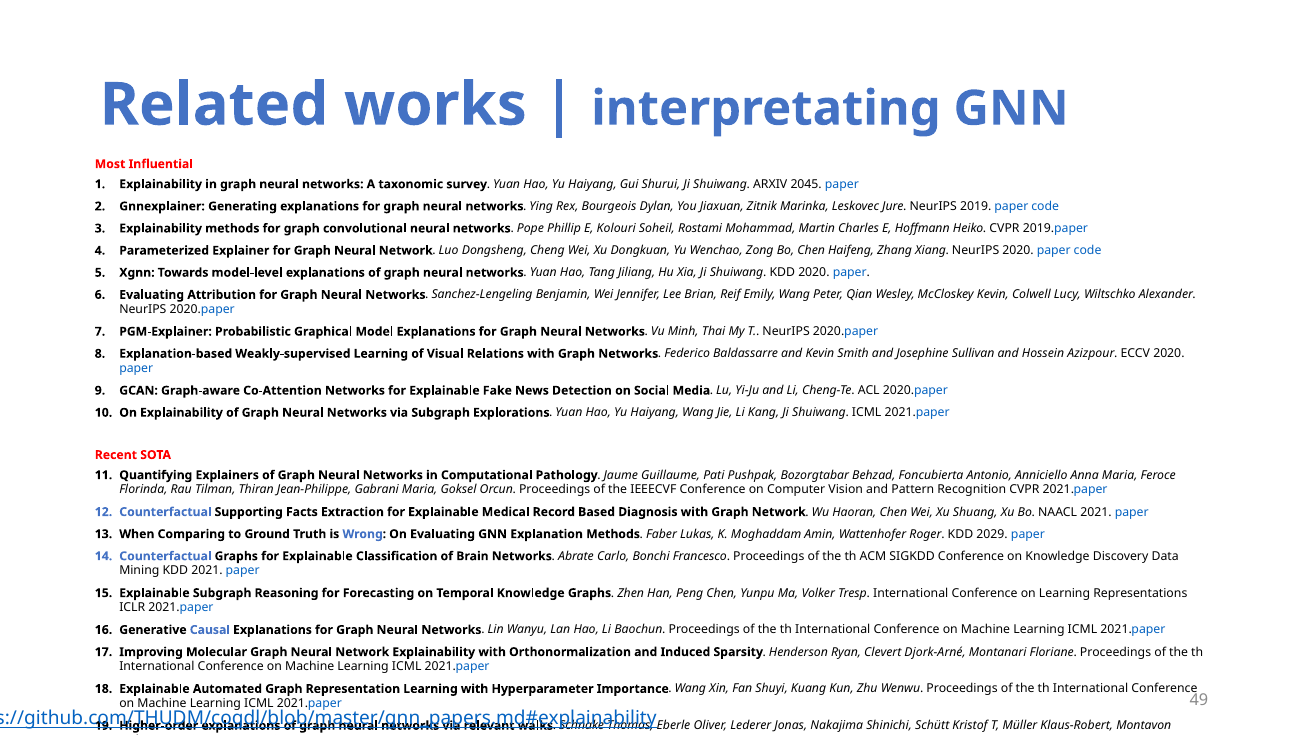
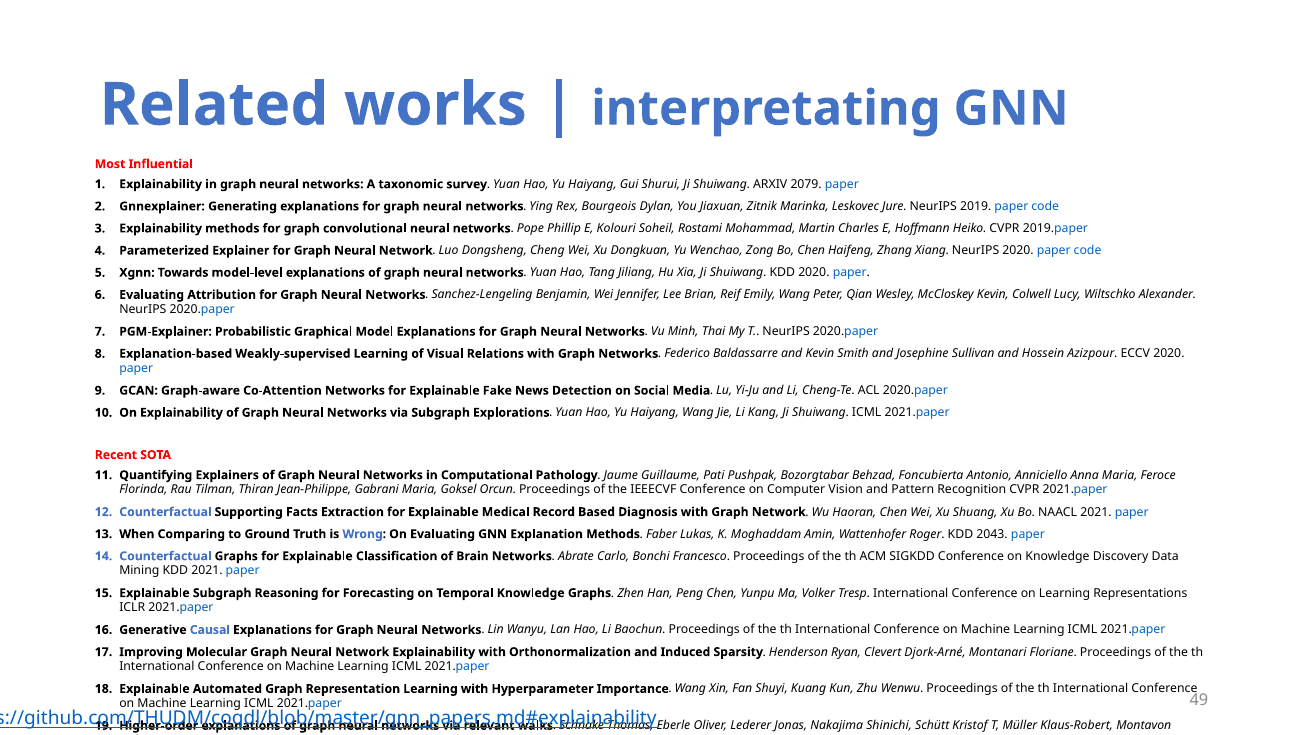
2045: 2045 -> 2079
2029: 2029 -> 2043
